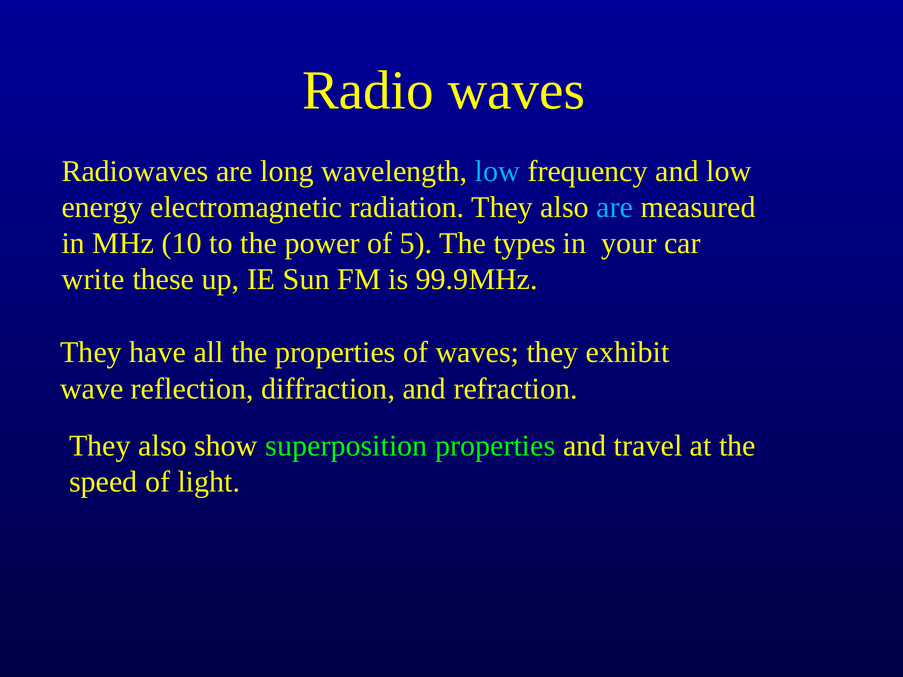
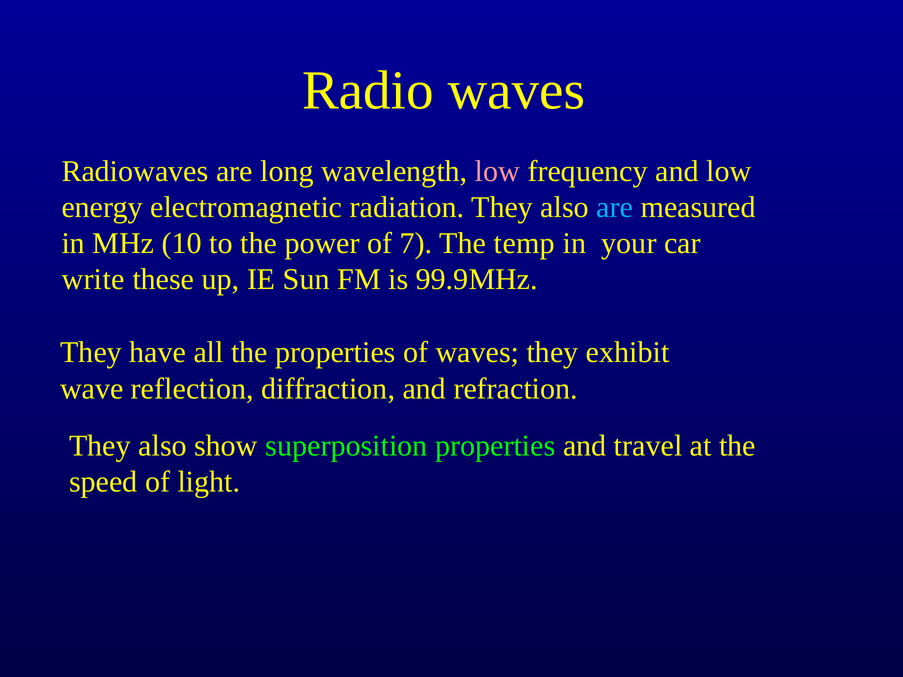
low at (498, 171) colour: light blue -> pink
5: 5 -> 7
types: types -> temp
